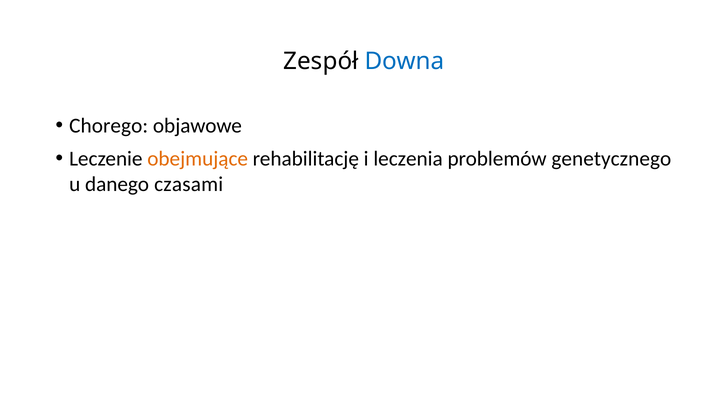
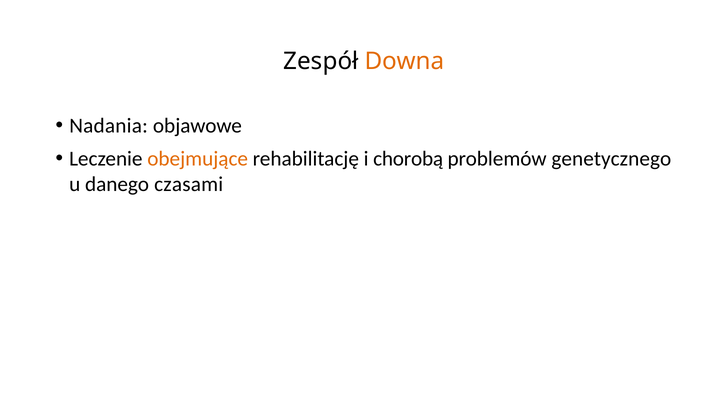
Downa colour: blue -> orange
Chorego: Chorego -> Nadania
leczenia: leczenia -> chorobą
